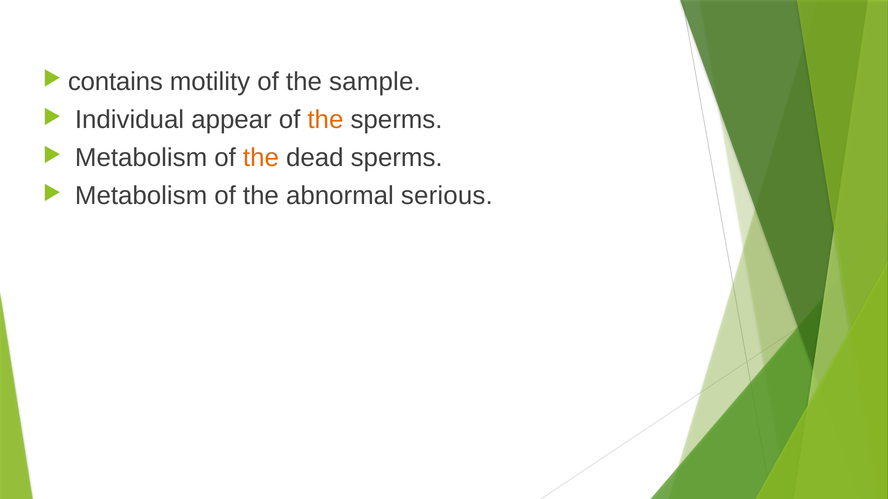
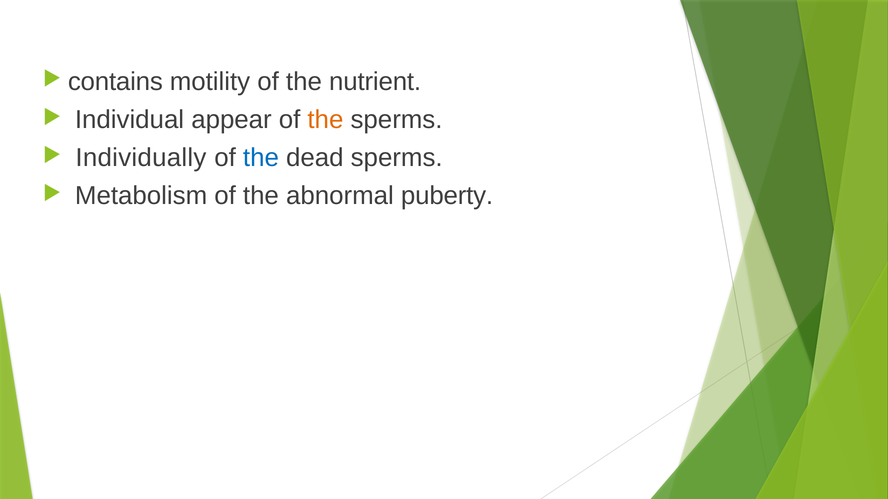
sample: sample -> nutrient
Metabolism at (141, 158): Metabolism -> Individually
the at (261, 158) colour: orange -> blue
serious: serious -> puberty
